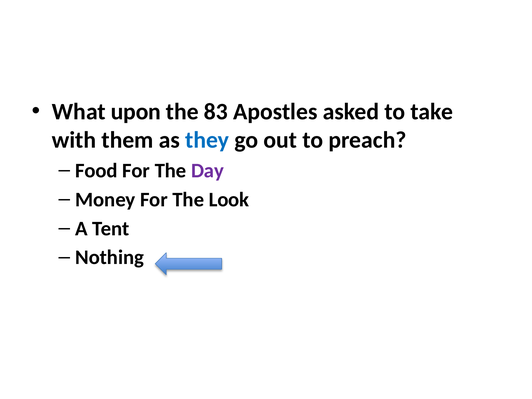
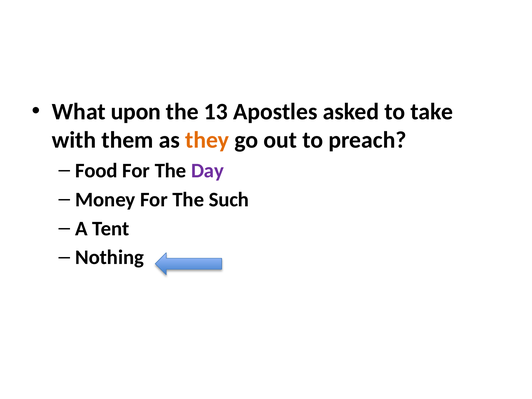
83: 83 -> 13
they colour: blue -> orange
Look: Look -> Such
